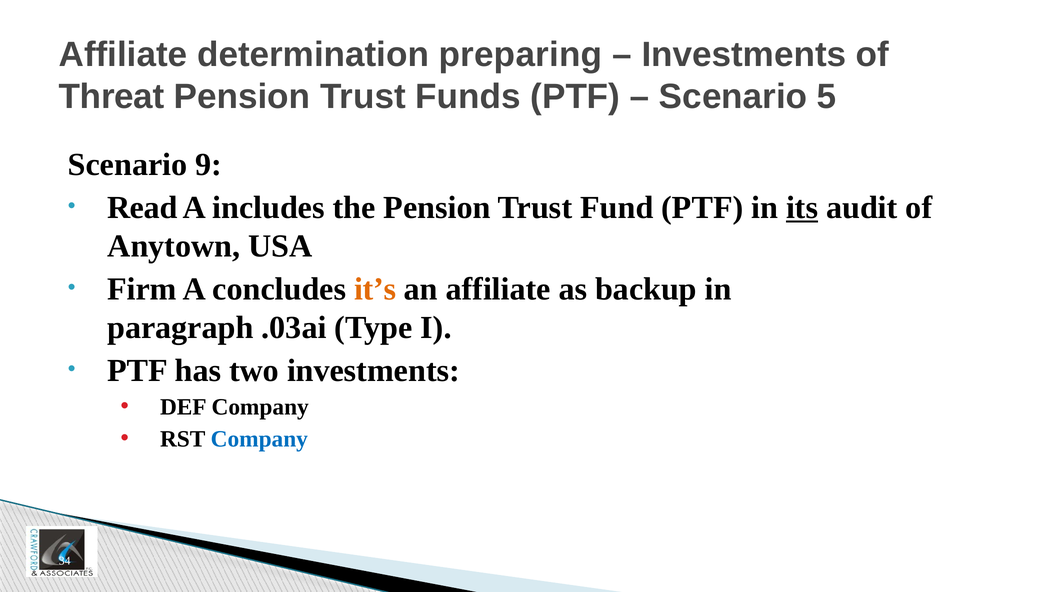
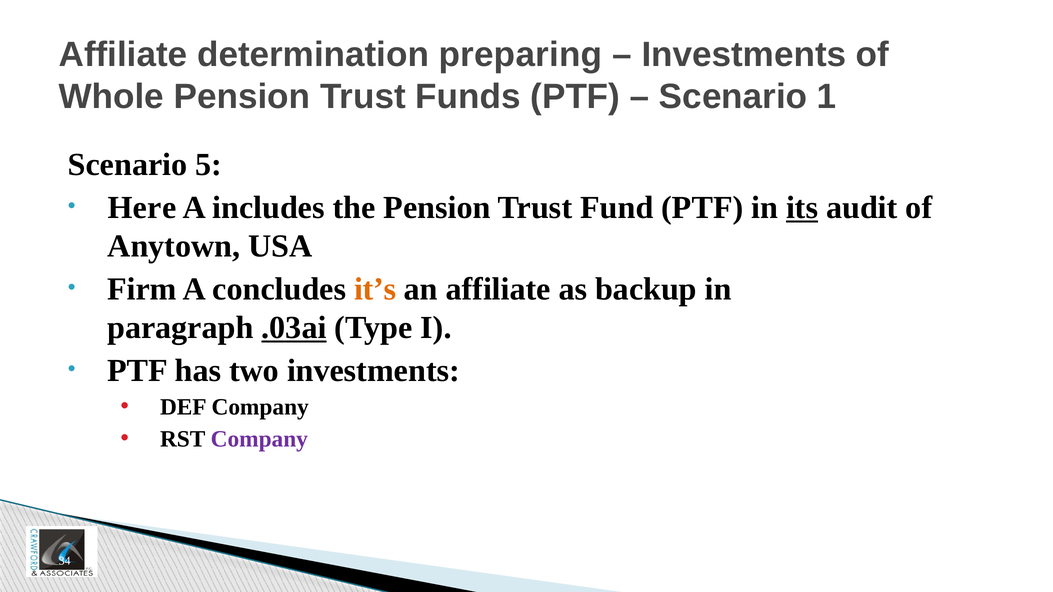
Threat: Threat -> Whole
5: 5 -> 1
9: 9 -> 5
Read: Read -> Here
.03ai underline: none -> present
Company at (259, 439) colour: blue -> purple
